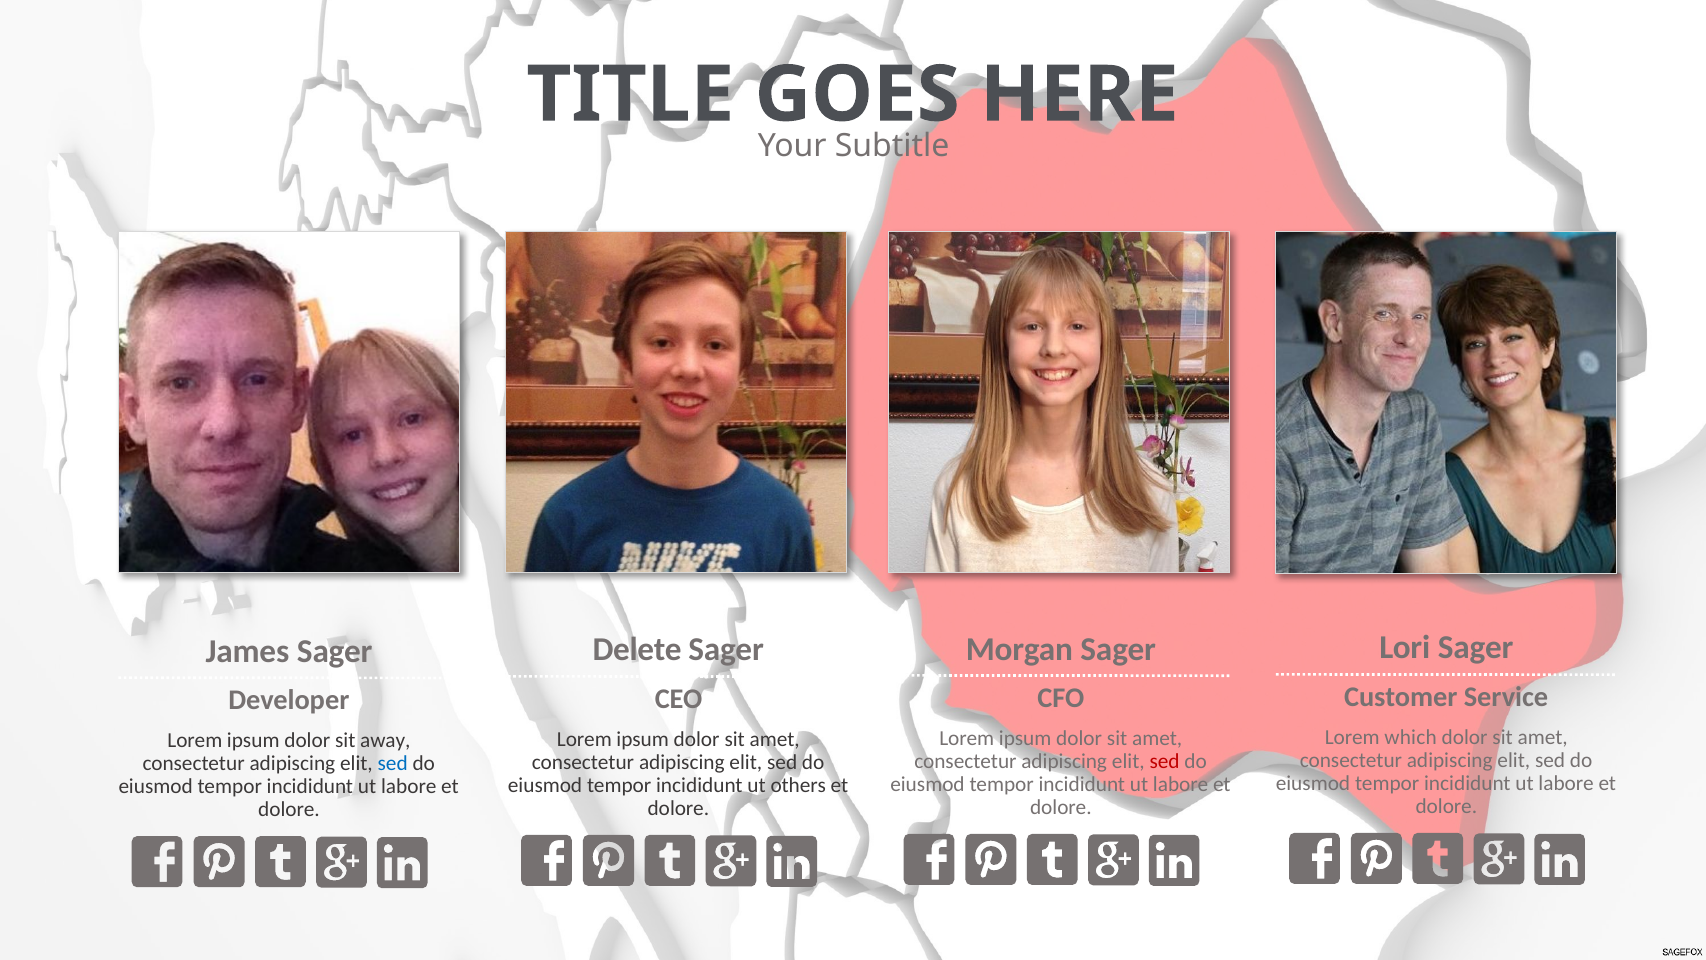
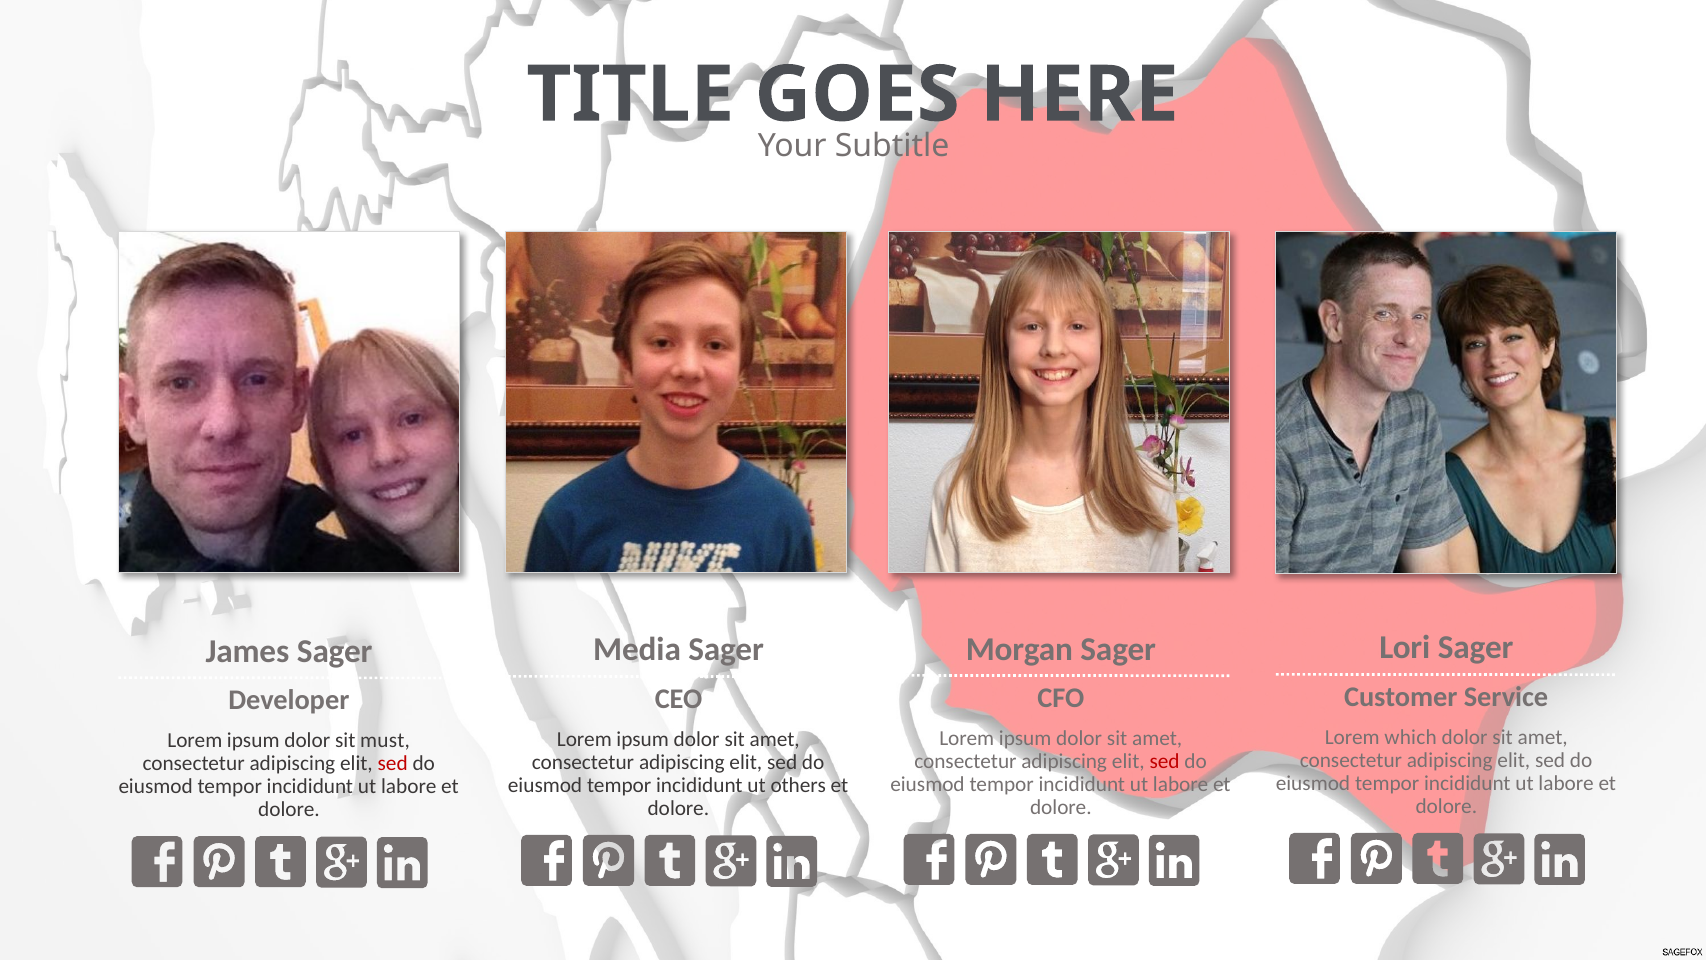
Delete: Delete -> Media
away: away -> must
sed at (393, 763) colour: blue -> red
